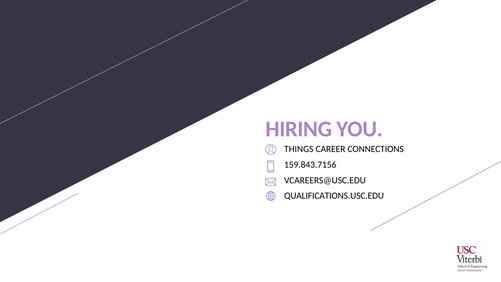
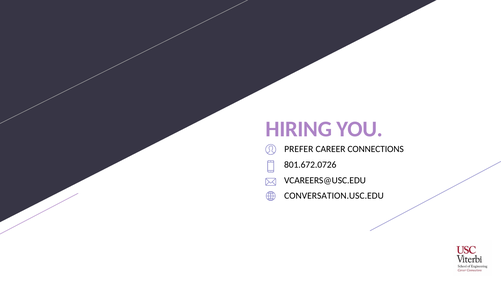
THINGS: THINGS -> PREFER
159.843.7156: 159.843.7156 -> 801.672.0726
QUALIFICATIONS.USC.EDU: QUALIFICATIONS.USC.EDU -> CONVERSATION.USC.EDU
